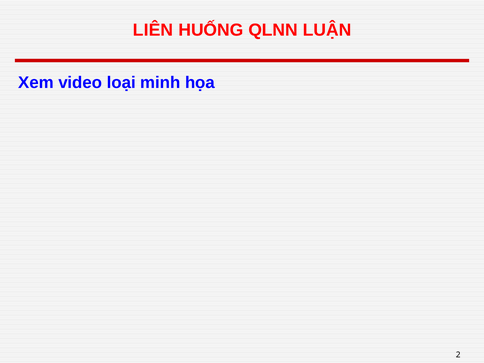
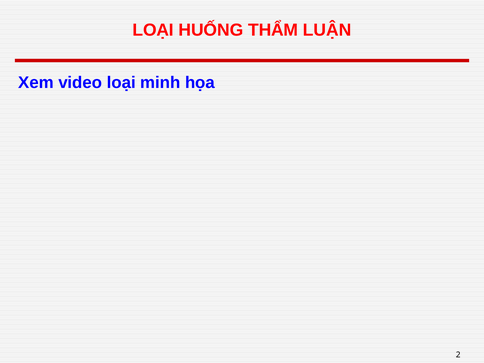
LIÊN at (153, 30): LIÊN -> LOẠI
QLNN: QLNN -> THẨM
